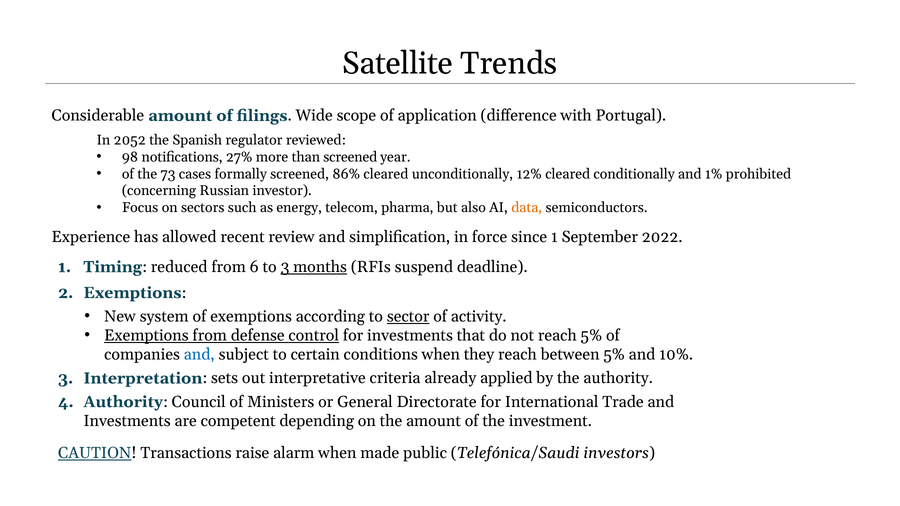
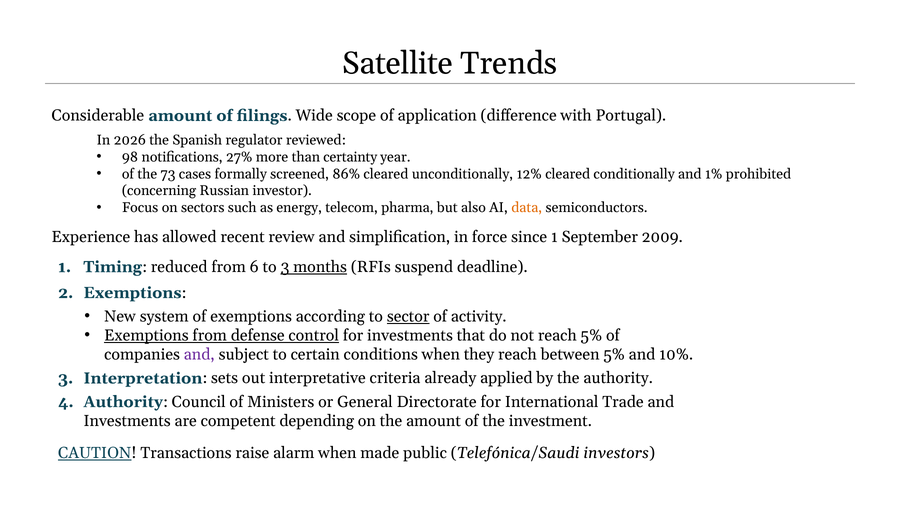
2052: 2052 -> 2026
than screened: screened -> certainty
2022: 2022 -> 2009
and at (199, 355) colour: blue -> purple
